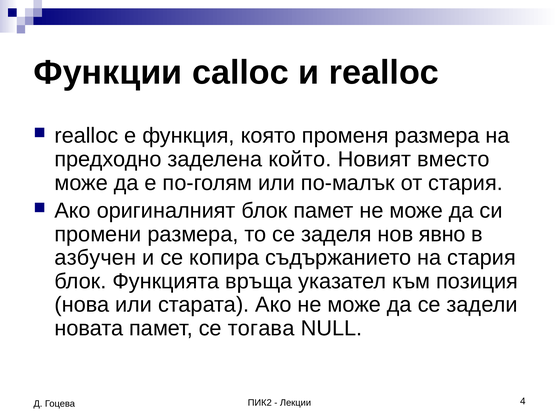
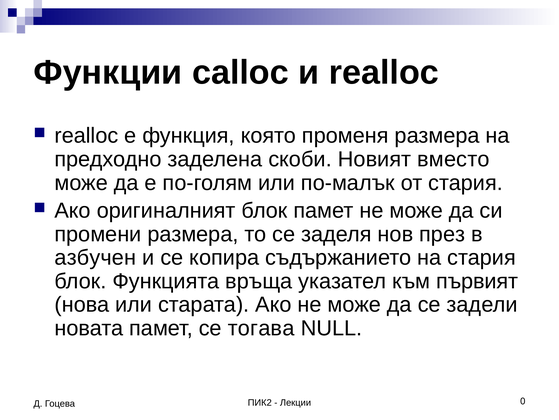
който: който -> скоби
явно: явно -> през
позиция: позиция -> първият
4: 4 -> 0
